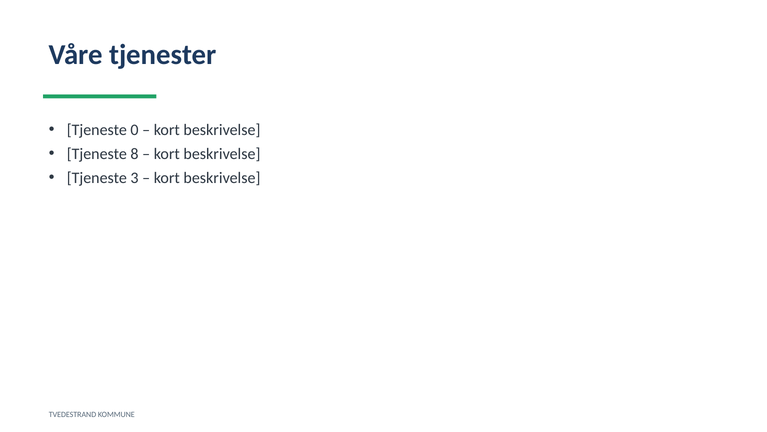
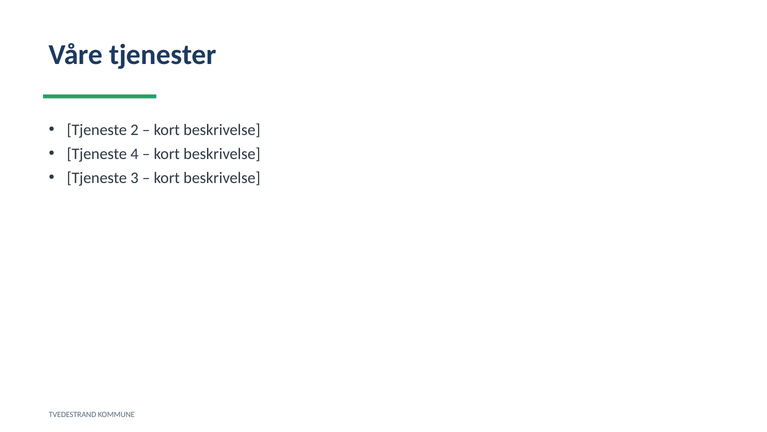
0: 0 -> 2
8: 8 -> 4
